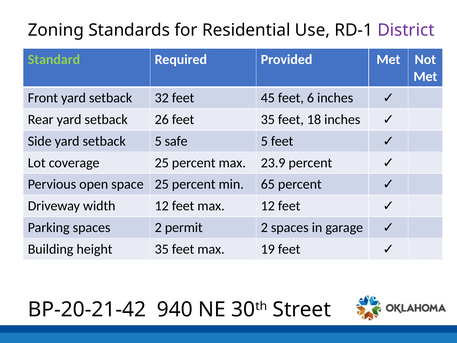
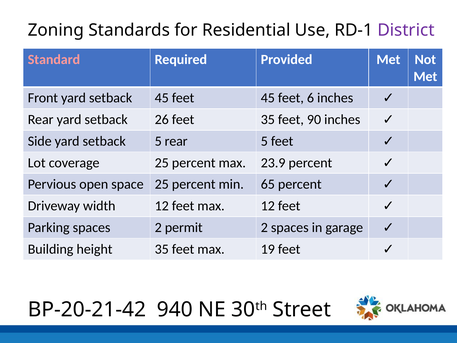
Standard colour: light green -> pink
setback 32: 32 -> 45
18: 18 -> 90
5 safe: safe -> rear
